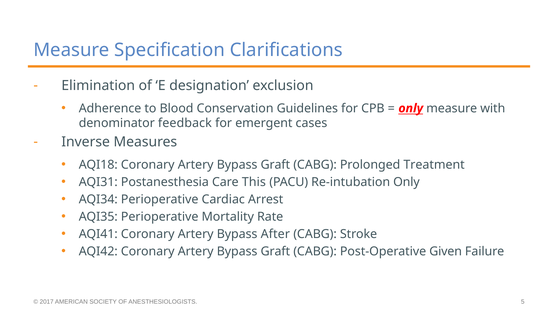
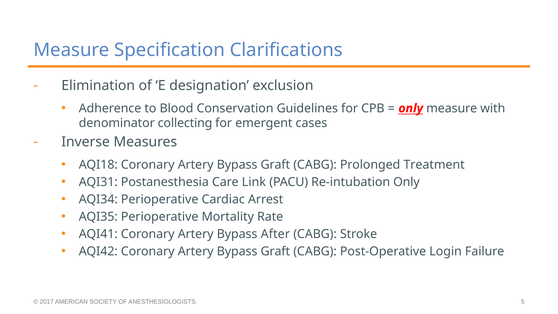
feedback: feedback -> collecting
This: This -> Link
Given: Given -> Login
